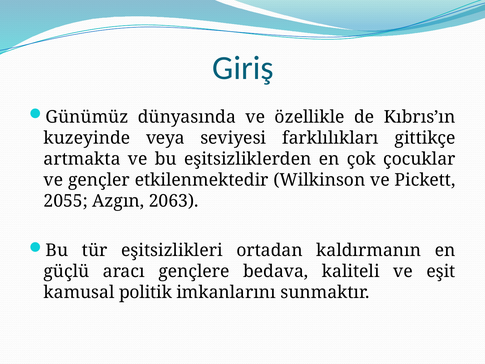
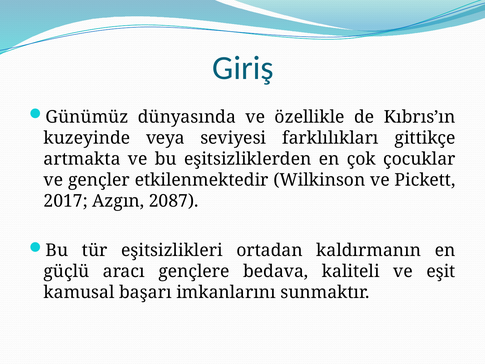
2055: 2055 -> 2017
2063: 2063 -> 2087
politik: politik -> başarı
